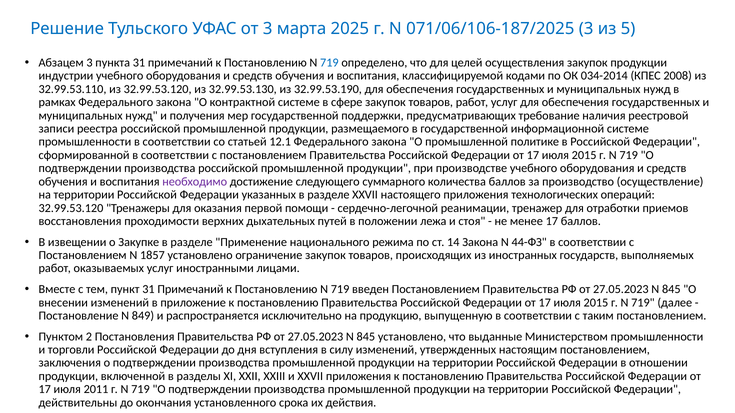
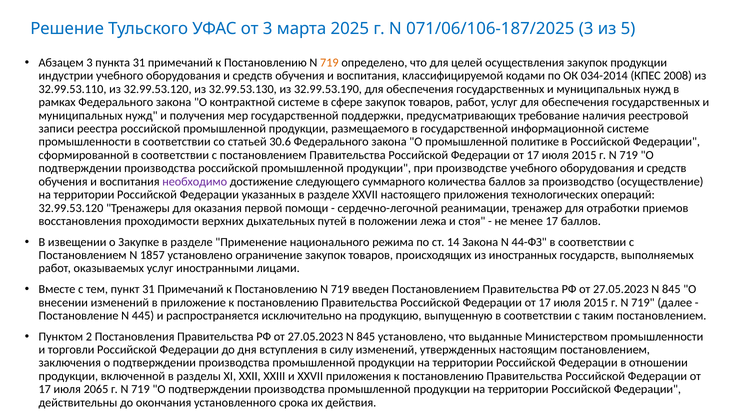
719 at (329, 63) colour: blue -> orange
12.1: 12.1 -> 30.6
849: 849 -> 445
2011: 2011 -> 2065
